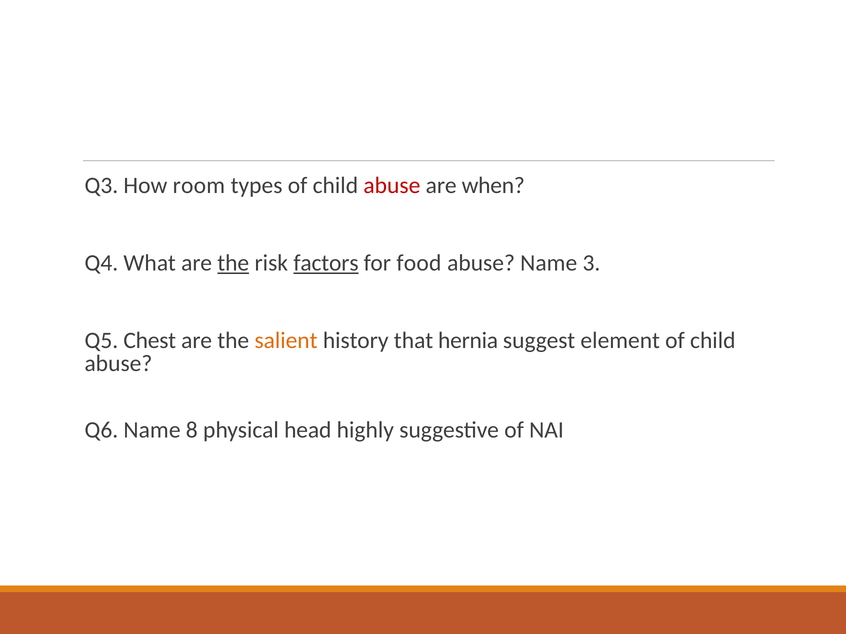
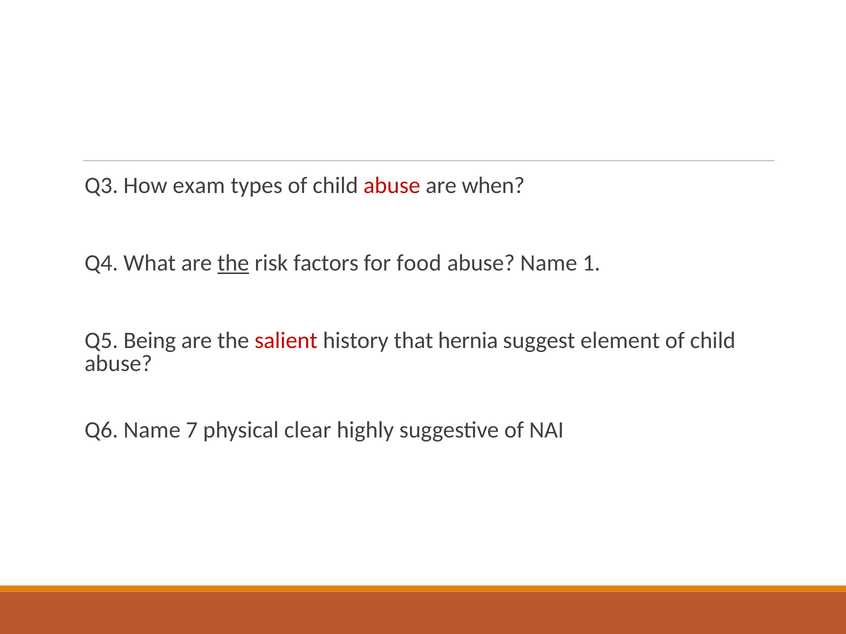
room: room -> exam
factors underline: present -> none
3: 3 -> 1
Chest: Chest -> Being
salient colour: orange -> red
8: 8 -> 7
head: head -> clear
